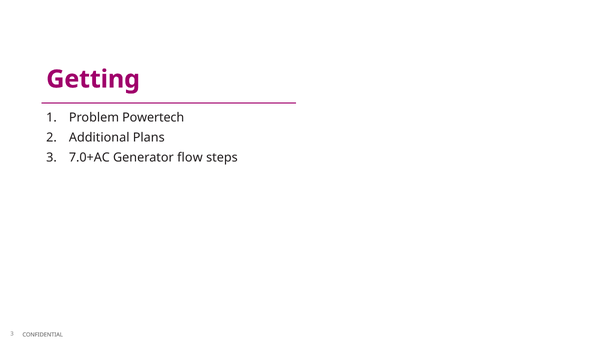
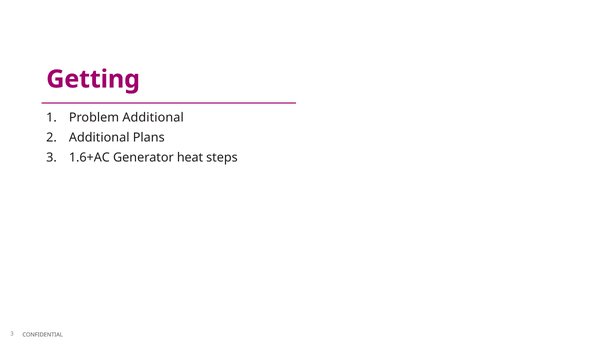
Problem Powertech: Powertech -> Additional
7.0+AC: 7.0+AC -> 1.6+AC
flow: flow -> heat
